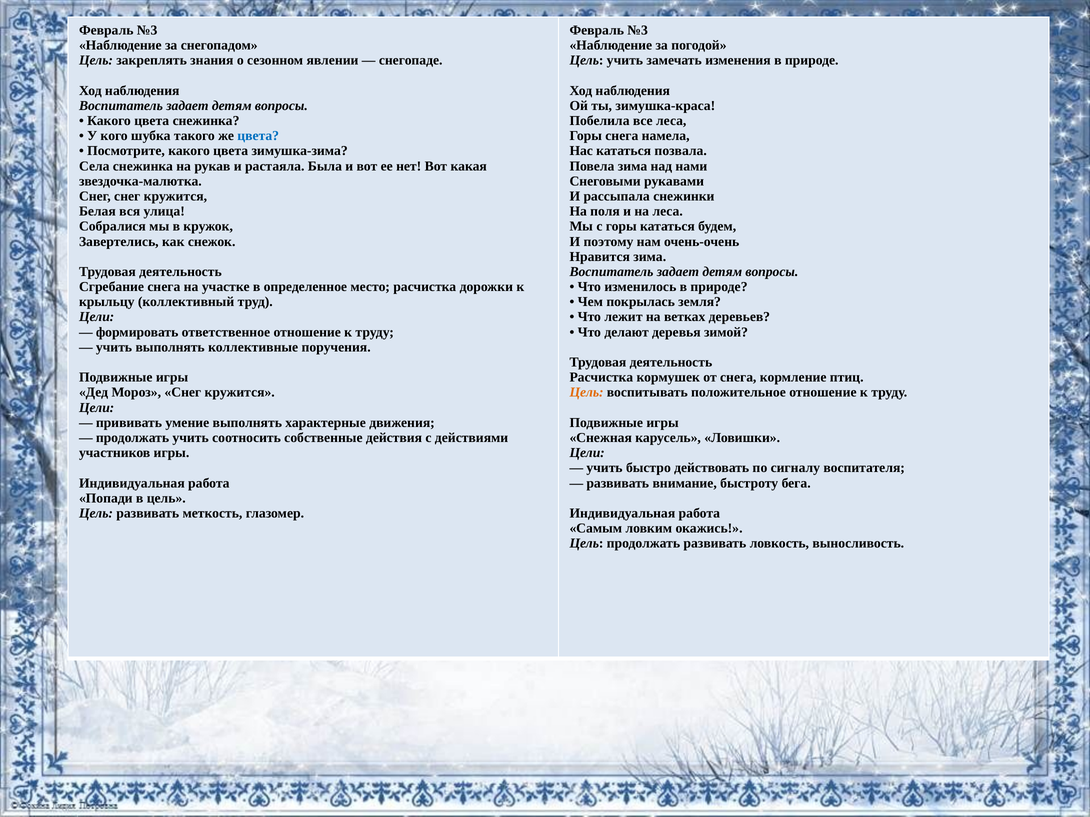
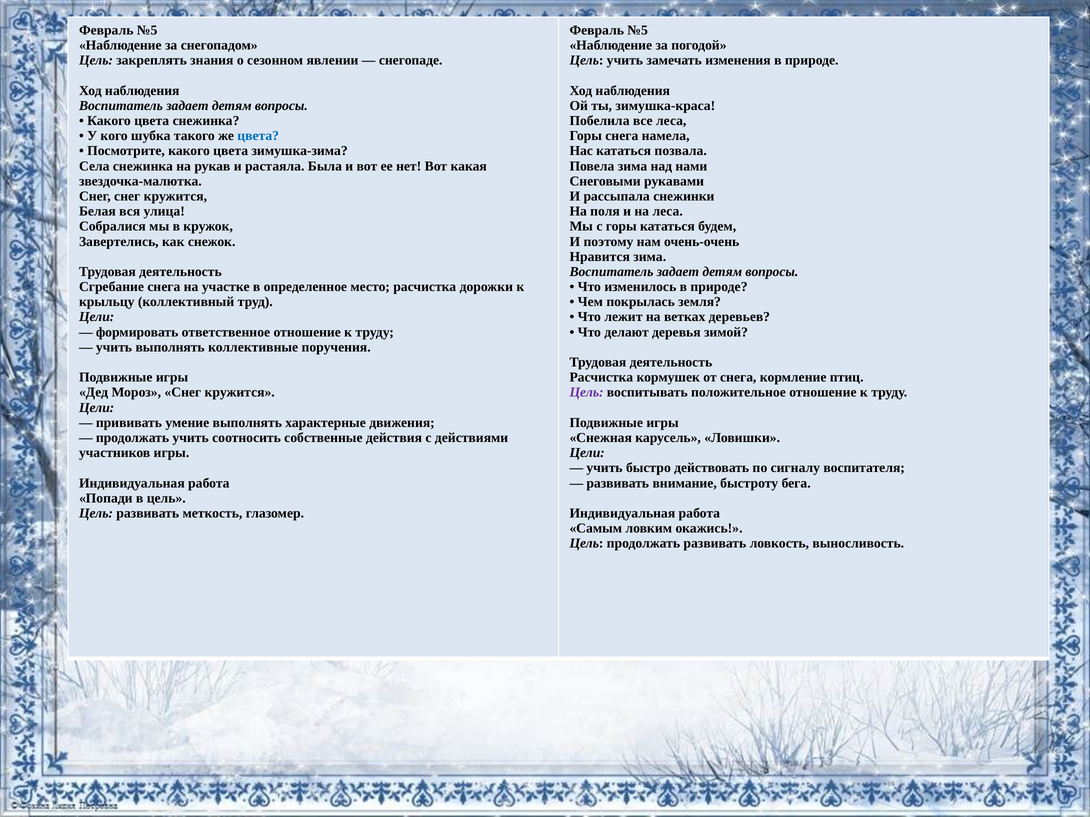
№3 at (147, 30): №3 -> №5
№3 at (638, 30): №3 -> №5
Цель at (587, 393) colour: orange -> purple
